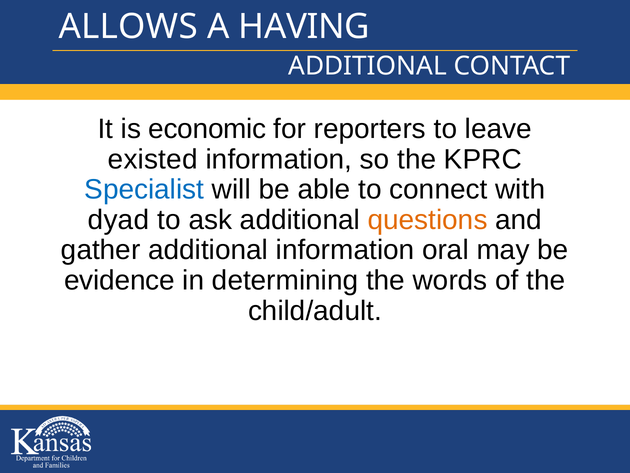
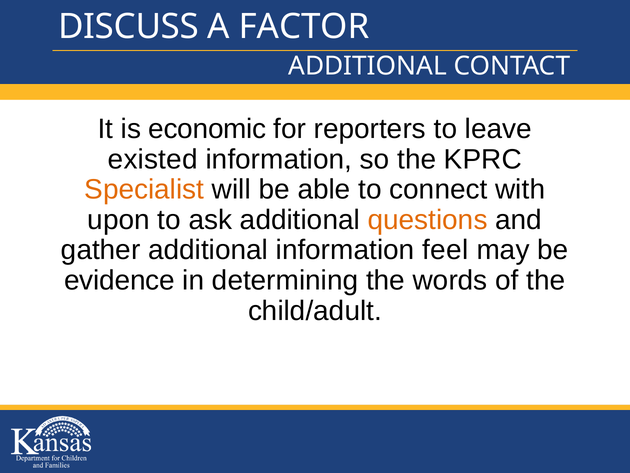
ALLOWS: ALLOWS -> DISCUSS
HAVING: HAVING -> FACTOR
Specialist colour: blue -> orange
dyad: dyad -> upon
oral: oral -> feel
